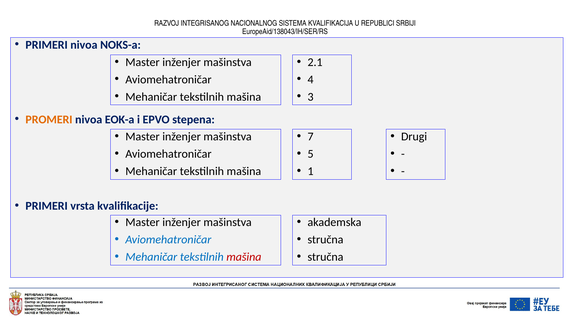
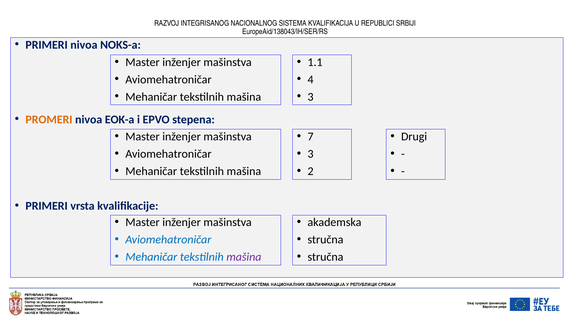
2.1: 2.1 -> 1.1
5 at (311, 154): 5 -> 3
1: 1 -> 2
mašina at (244, 257) colour: red -> purple
